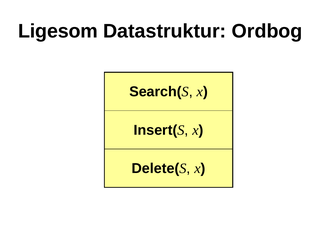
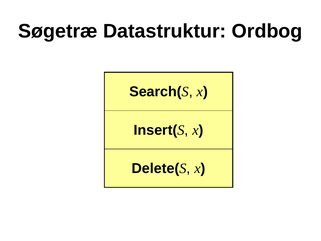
Ligesom: Ligesom -> Søgetræ
